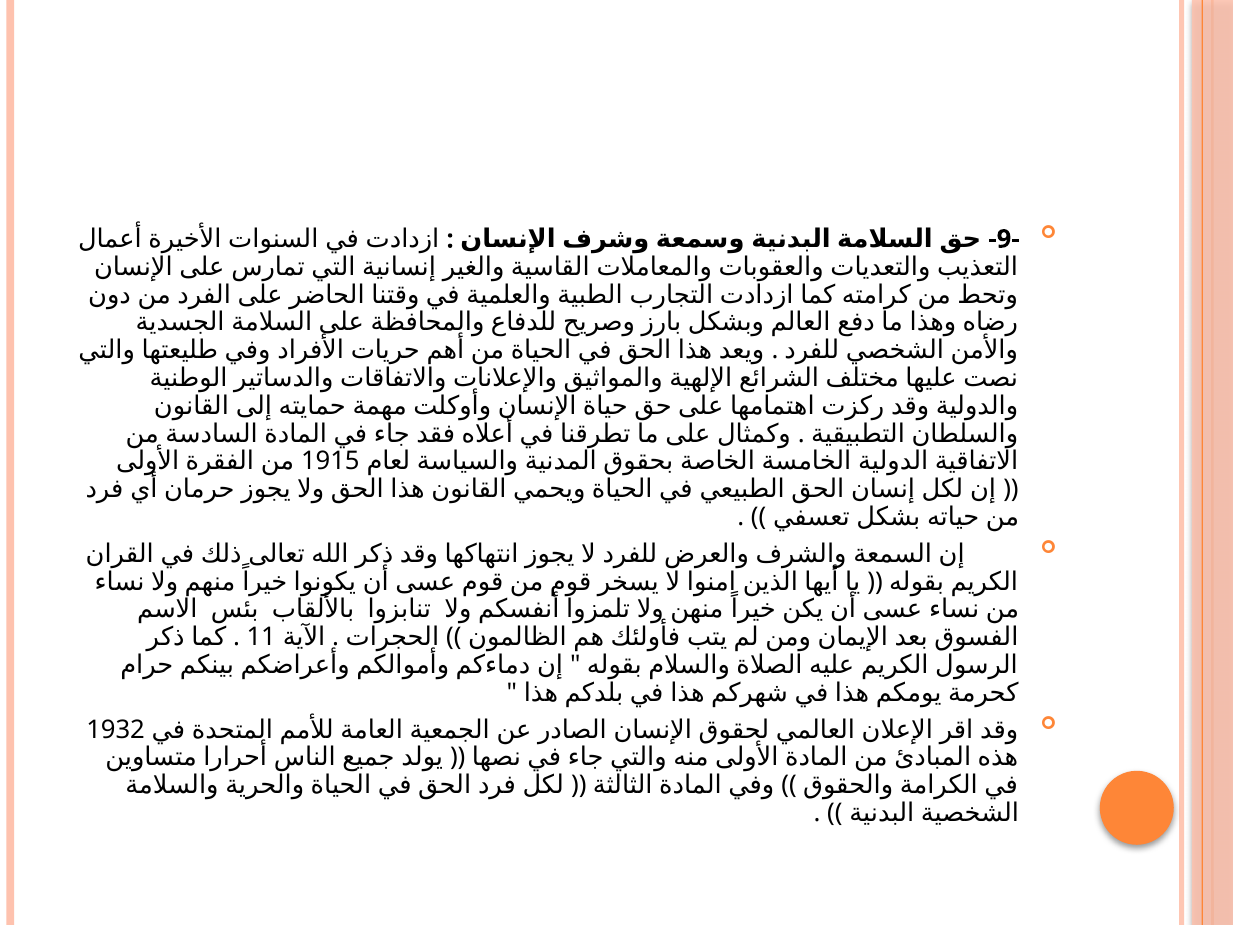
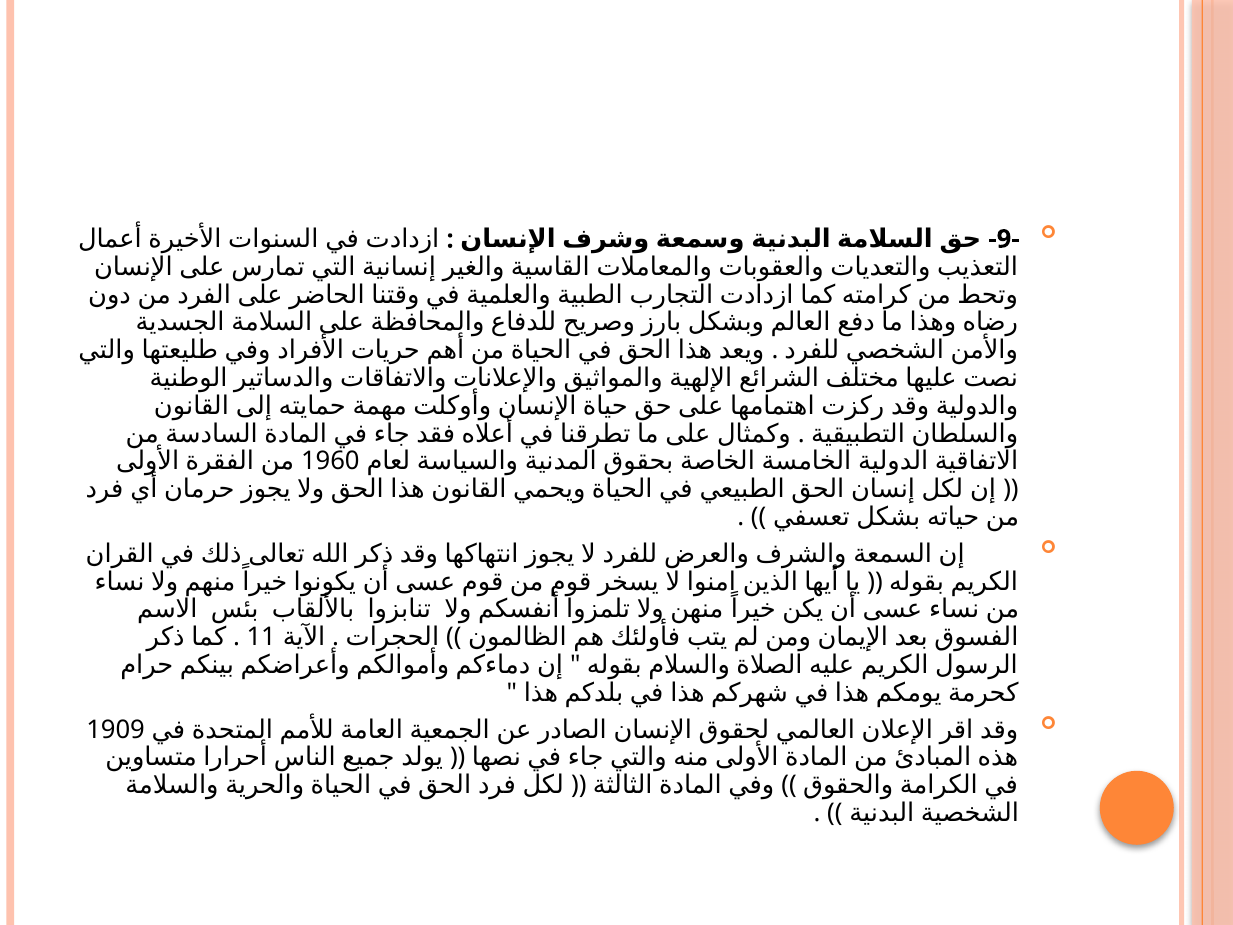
1915: 1915 -> 1960
1932: 1932 -> 1909
